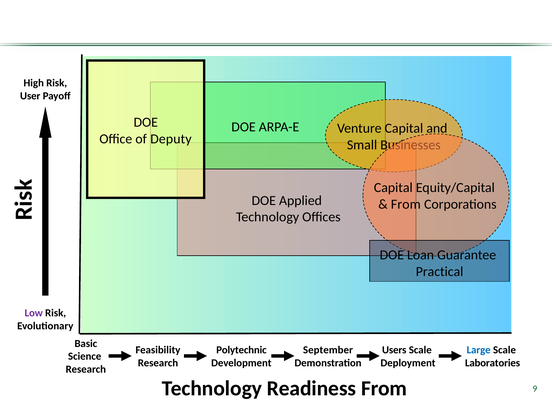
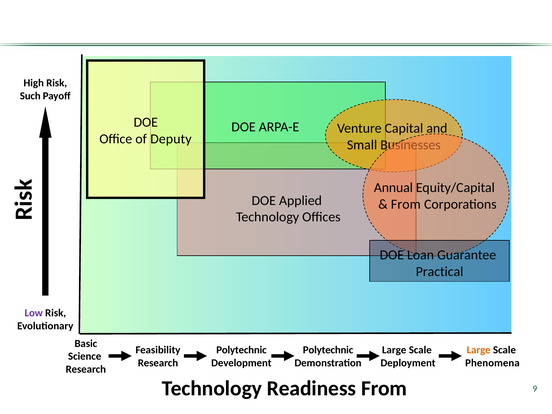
User: User -> Such
Capital at (393, 188): Capital -> Annual
September at (328, 350): September -> Polytechnic
Users at (394, 350): Users -> Large
Large at (479, 350) colour: blue -> orange
Laboratories: Laboratories -> Phenomena
